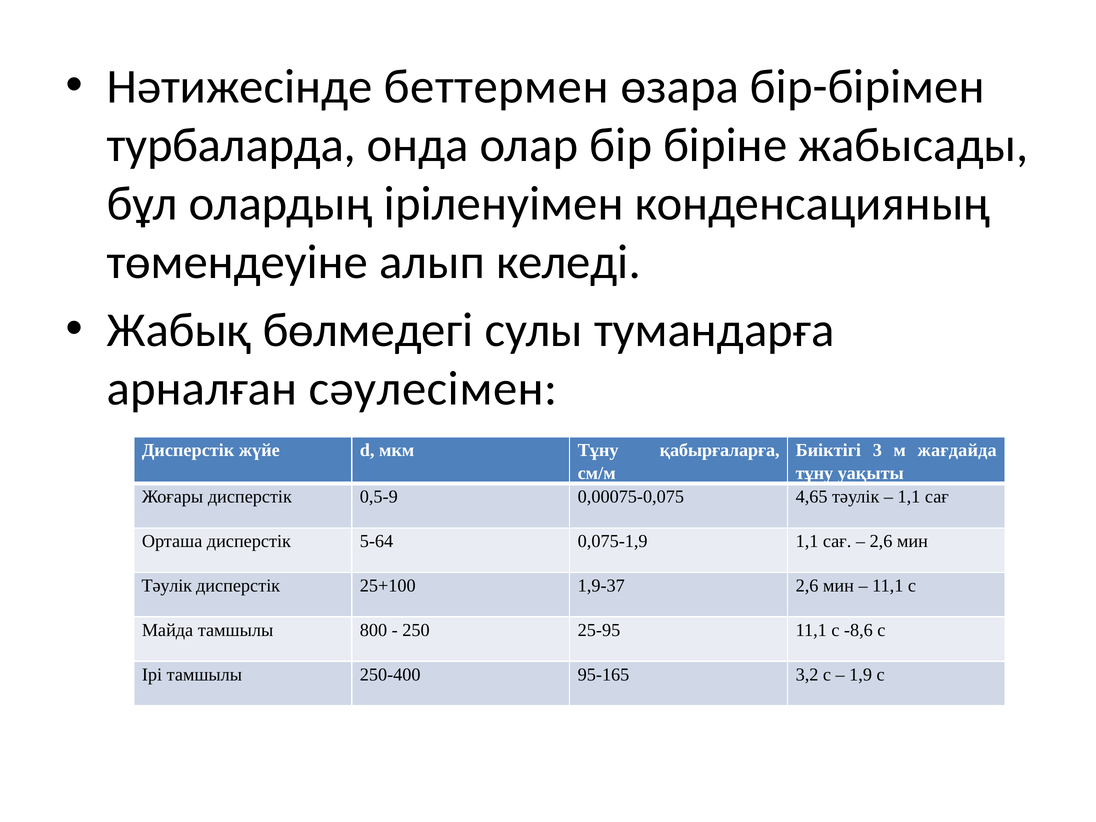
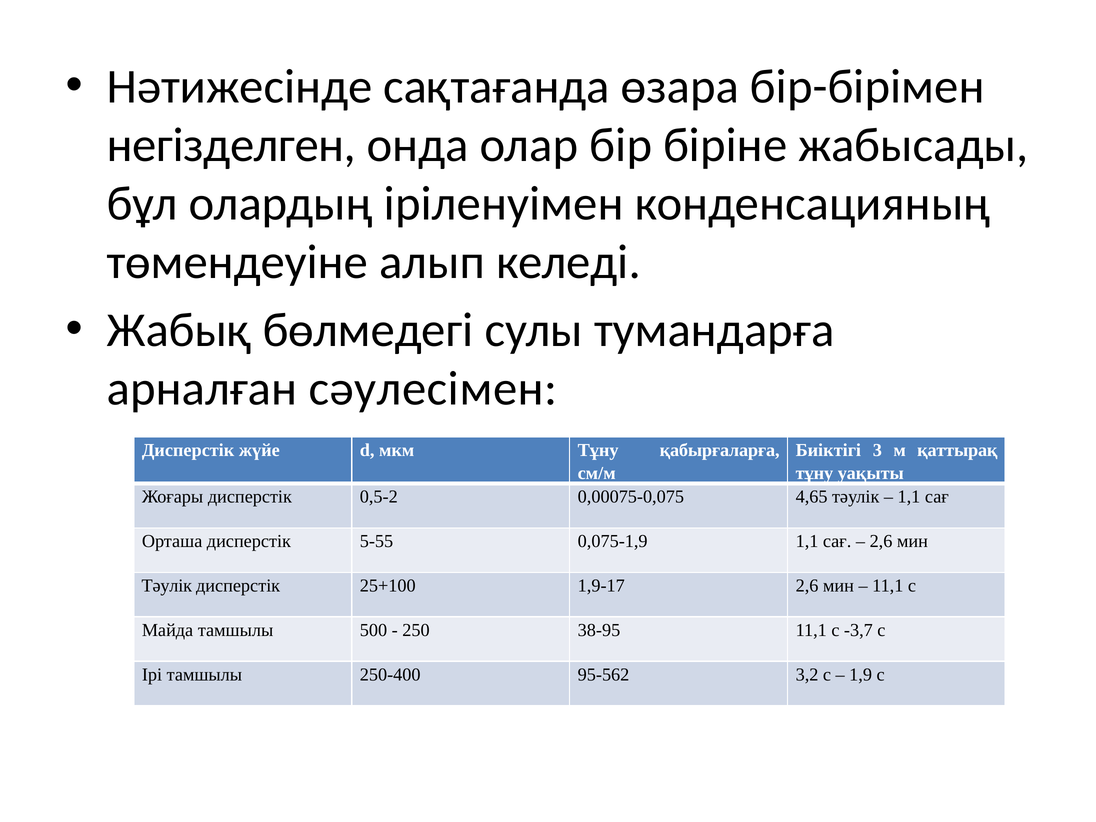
беттермен: беттермен -> сақтағанда
турбаларда: турбаларда -> негізделген
жағдайда: жағдайда -> қаттырақ
0,5-9: 0,5-9 -> 0,5-2
5-64: 5-64 -> 5-55
1,9-37: 1,9-37 -> 1,9-17
800: 800 -> 500
25-95: 25-95 -> 38-95
-8,6: -8,6 -> -3,7
95-165: 95-165 -> 95-562
